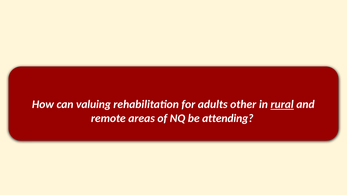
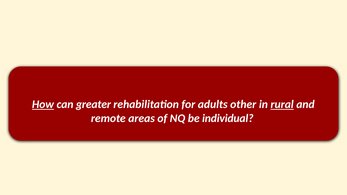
How underline: none -> present
valuing: valuing -> greater
attending: attending -> individual
